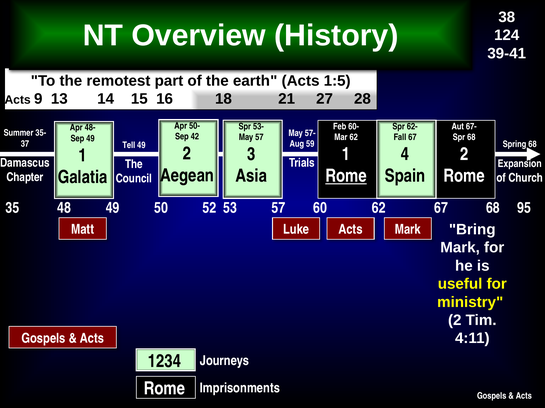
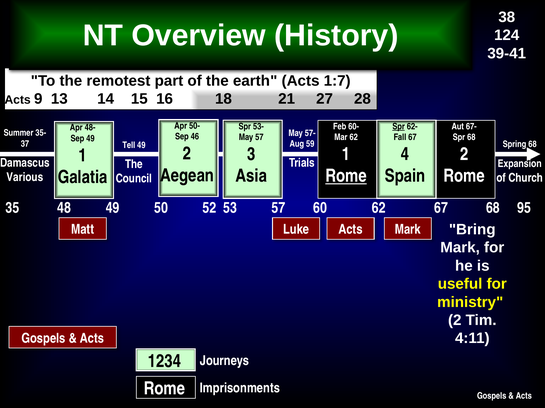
1:5: 1:5 -> 1:7
Spr at (399, 127) underline: none -> present
42: 42 -> 46
Chapter: Chapter -> Various
